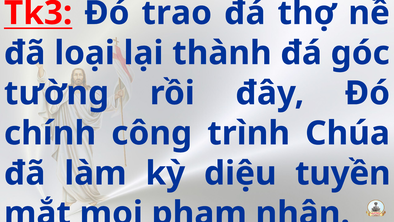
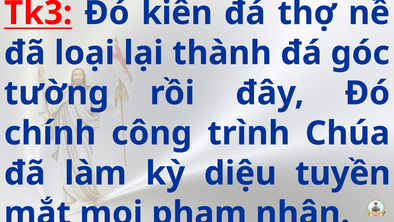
trao: trao -> kiên
